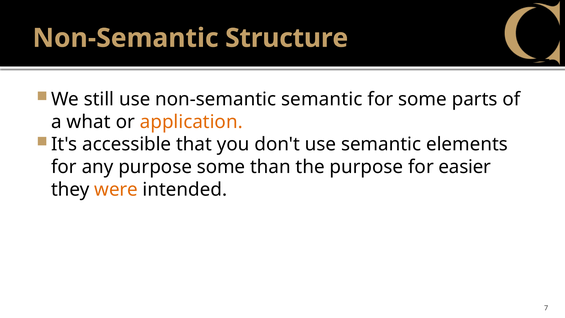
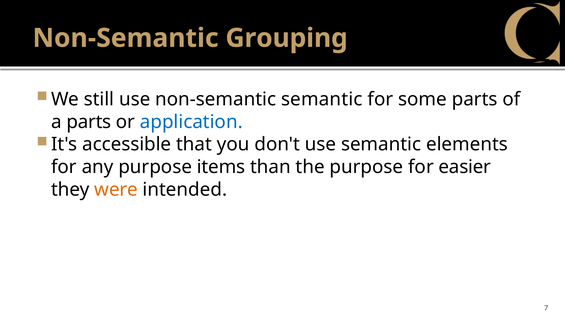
Structure: Structure -> Grouping
a what: what -> parts
application colour: orange -> blue
purpose some: some -> items
